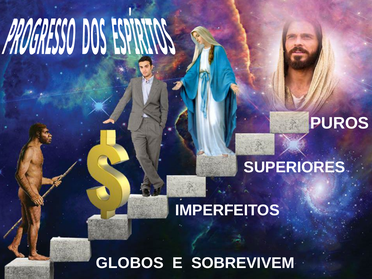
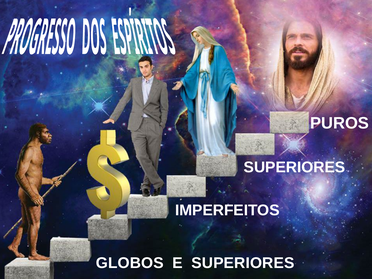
E SOBREVIVEM: SOBREVIVEM -> SUPERIORES
